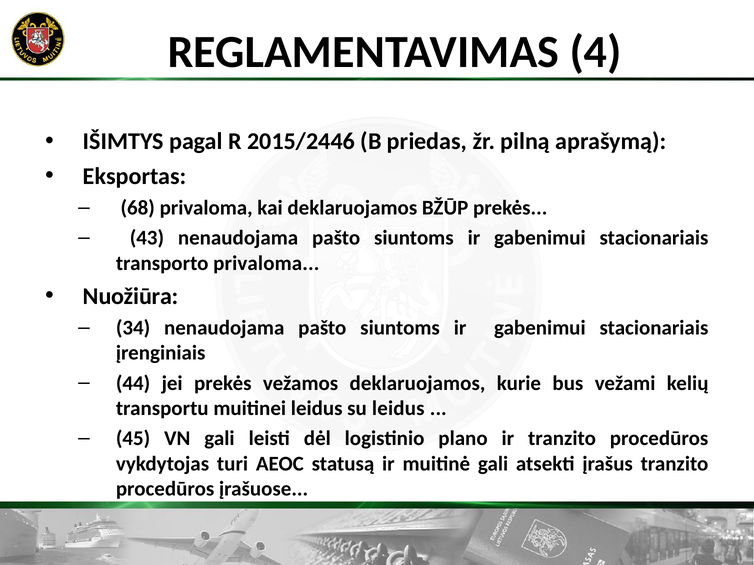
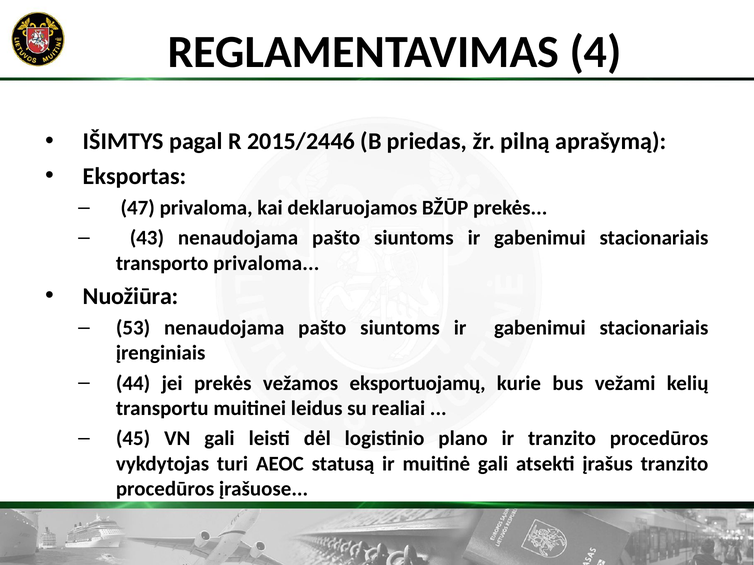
68: 68 -> 47
34: 34 -> 53
vežamos deklaruojamos: deklaruojamos -> eksportuojamų
su leidus: leidus -> realiai
